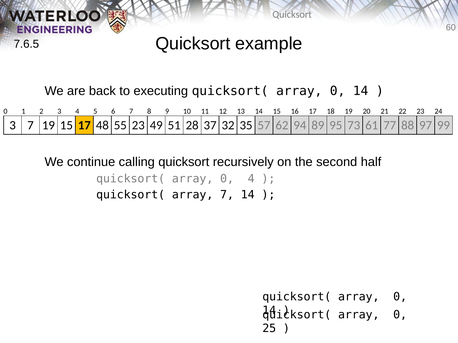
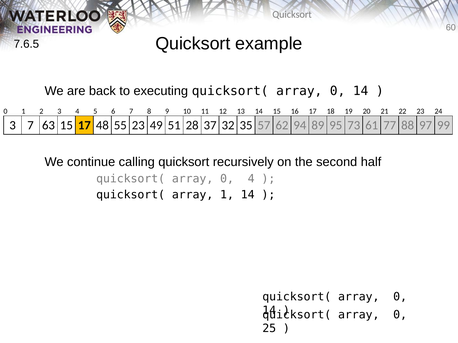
7 19: 19 -> 63
array 7: 7 -> 1
